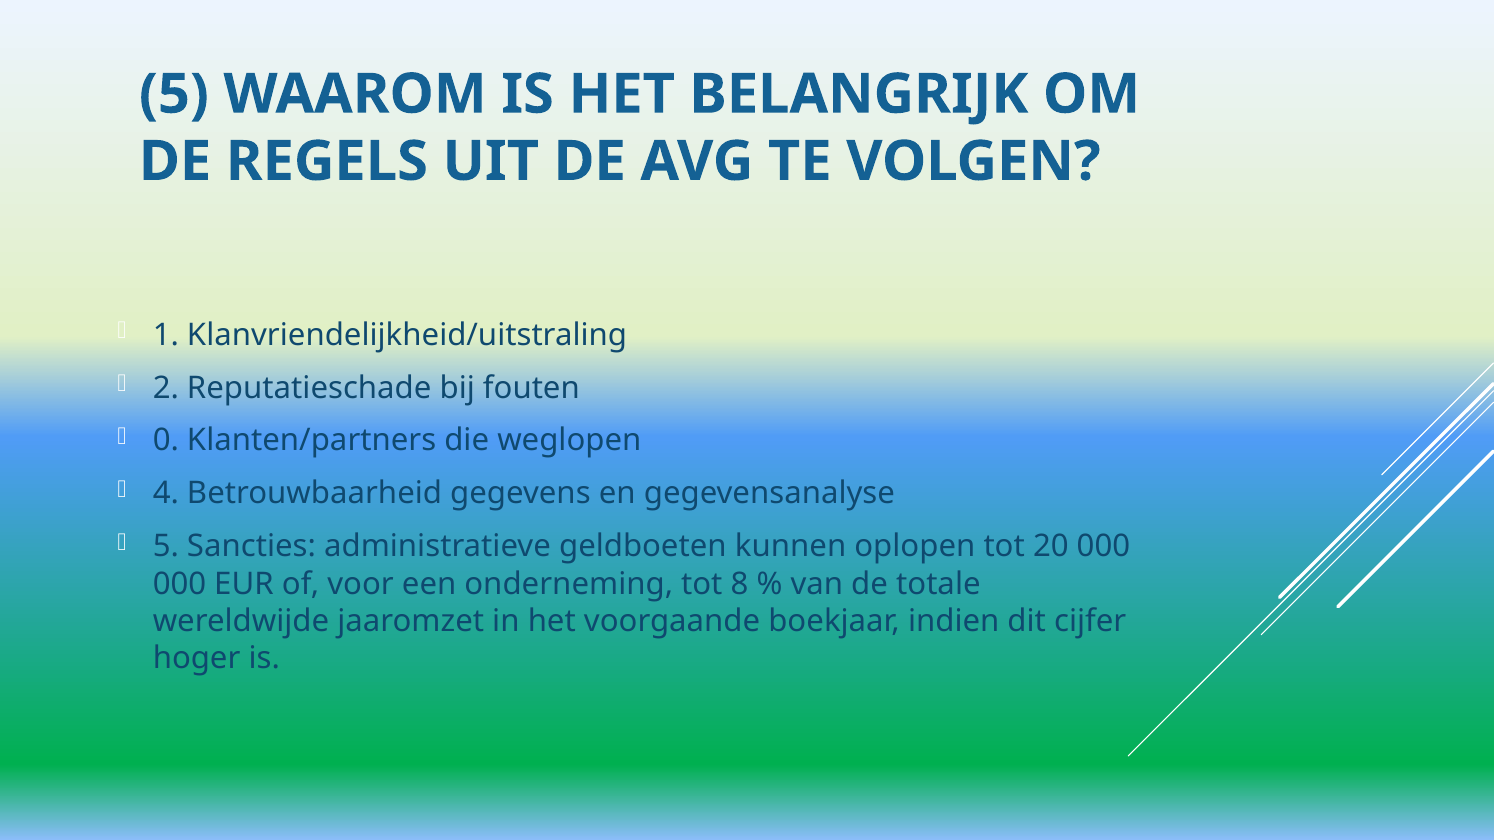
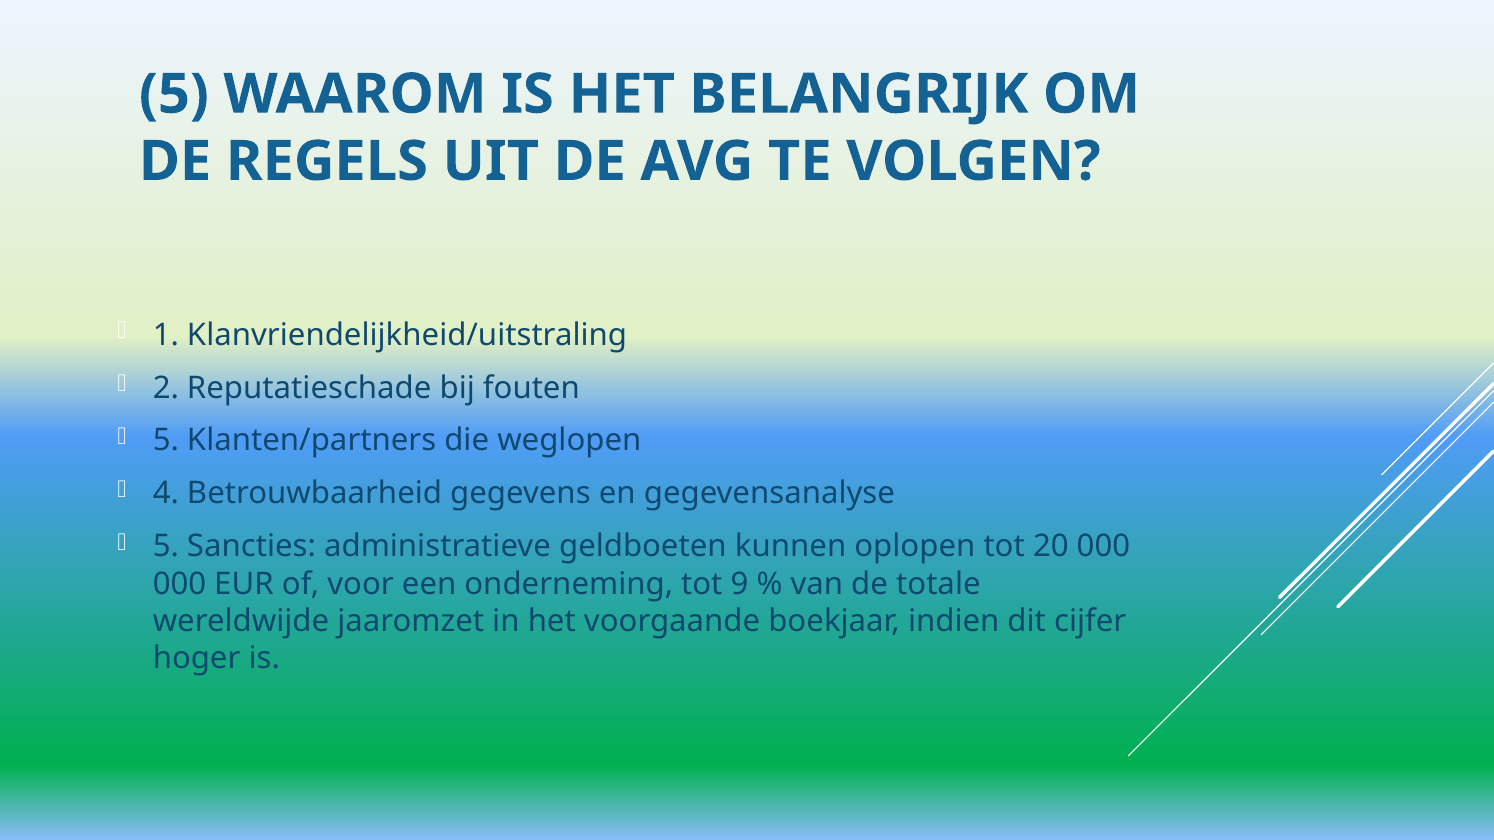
0 at (166, 441): 0 -> 5
8: 8 -> 9
